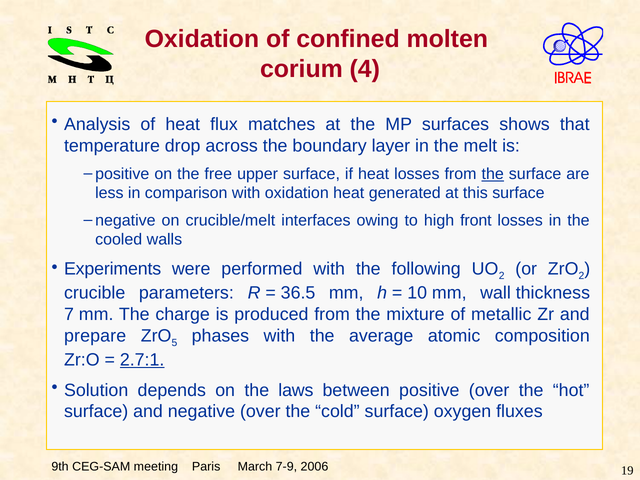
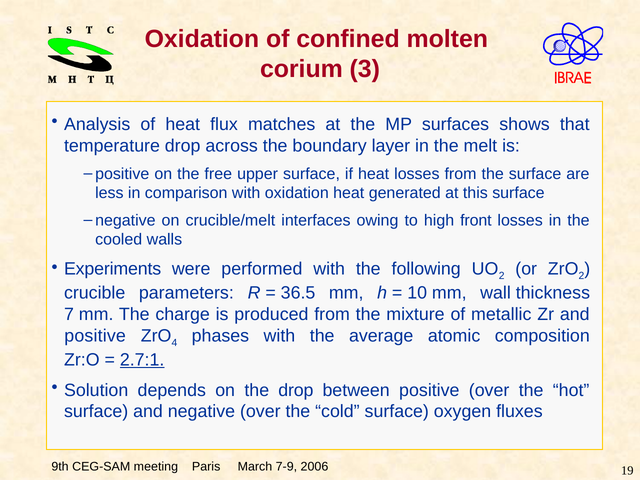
4: 4 -> 3
the at (493, 174) underline: present -> none
prepare at (95, 336): prepare -> positive
5: 5 -> 4
the laws: laws -> drop
